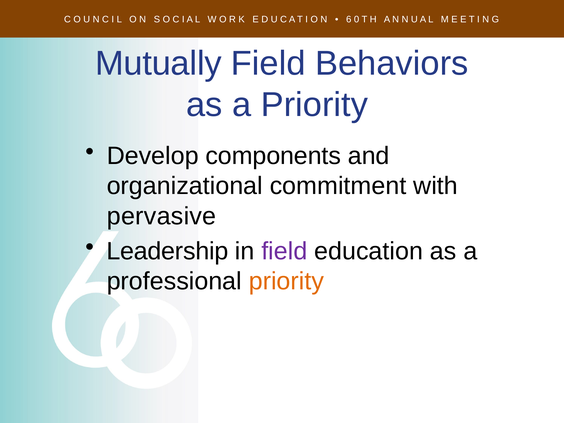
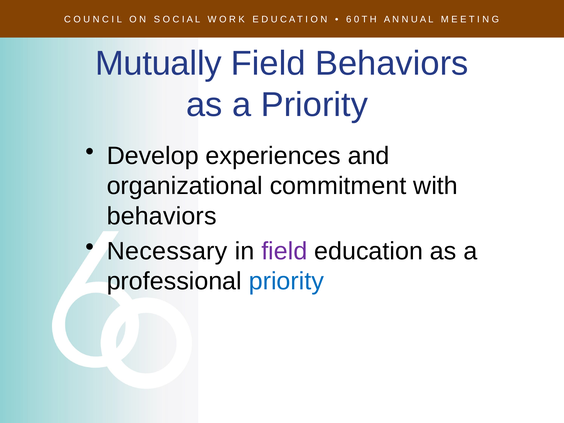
components: components -> experiences
pervasive at (162, 216): pervasive -> behaviors
Leadership: Leadership -> Necessary
priority at (286, 281) colour: orange -> blue
